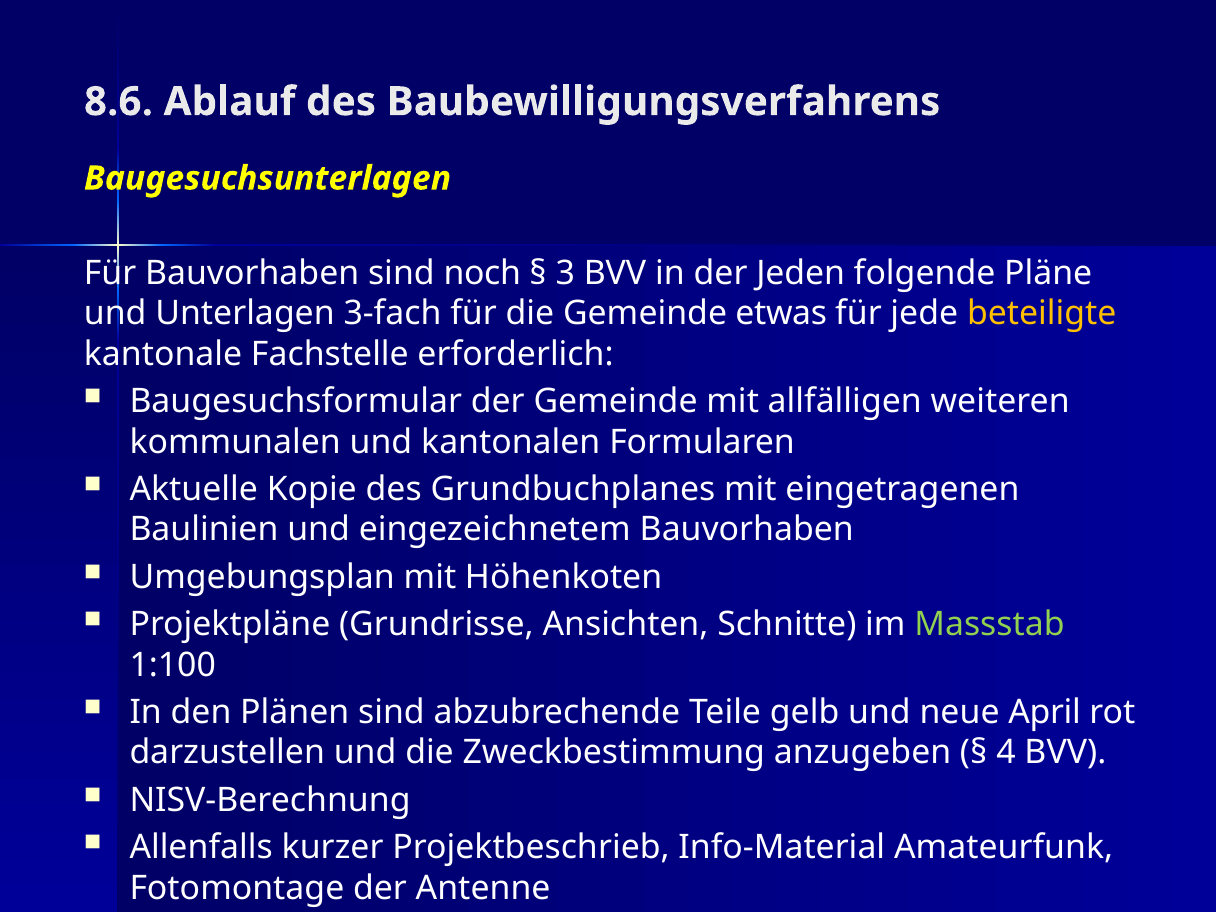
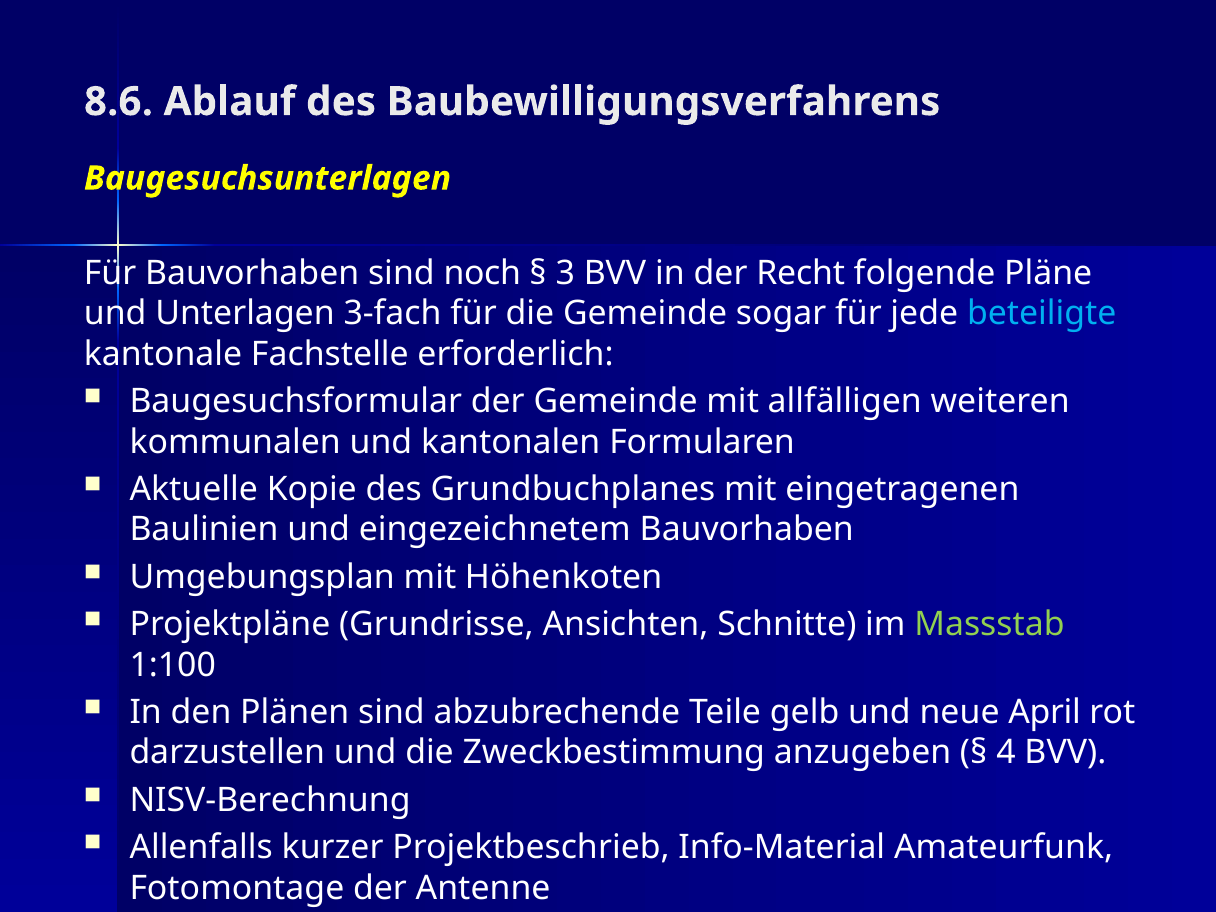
Jeden: Jeden -> Recht
etwas: etwas -> sogar
beteiligte colour: yellow -> light blue
